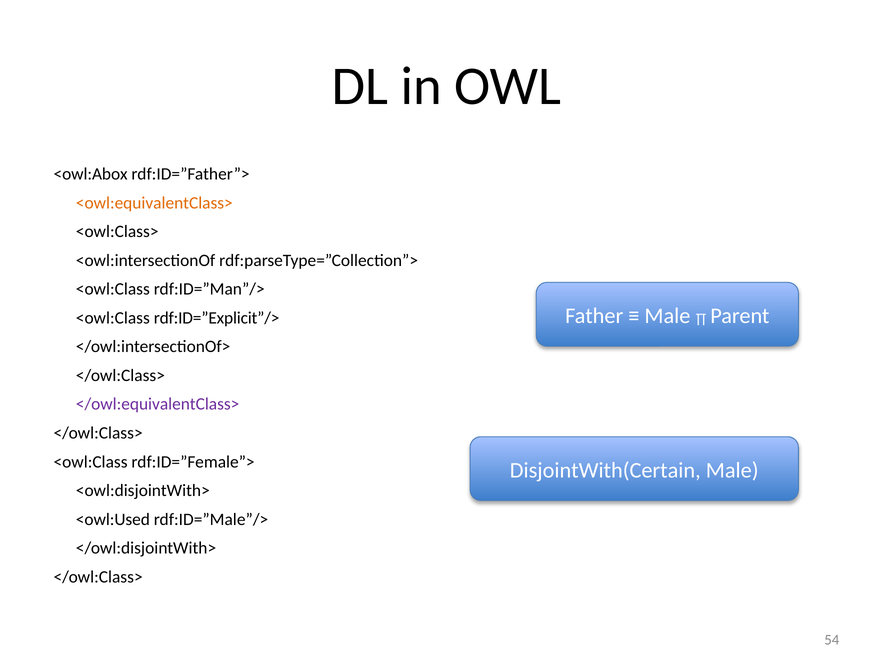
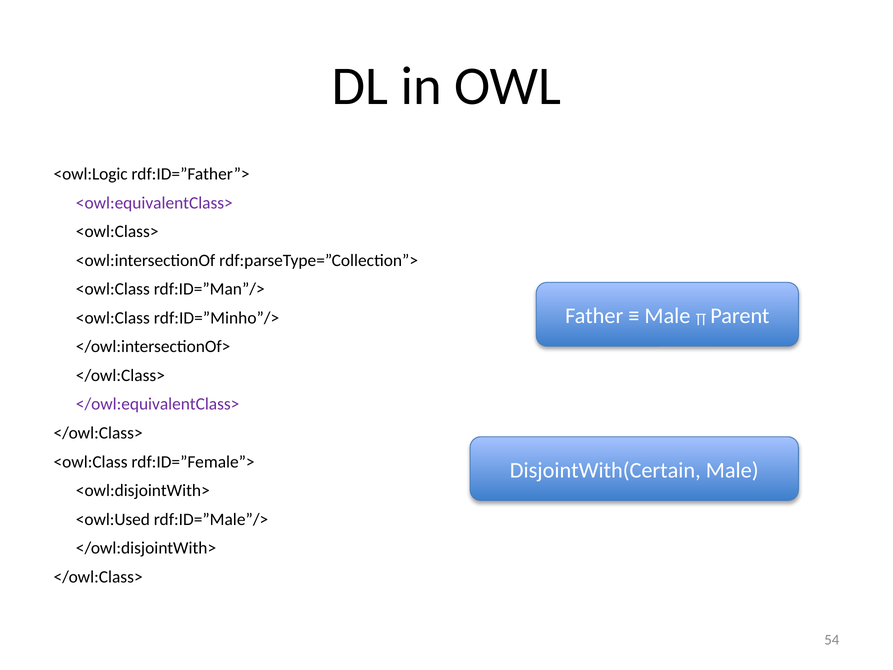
<owl:Abox: <owl:Abox -> <owl:Logic
<owl:equivalentClass> colour: orange -> purple
rdf:ID=”Explicit”/>: rdf:ID=”Explicit”/> -> rdf:ID=”Minho”/>
